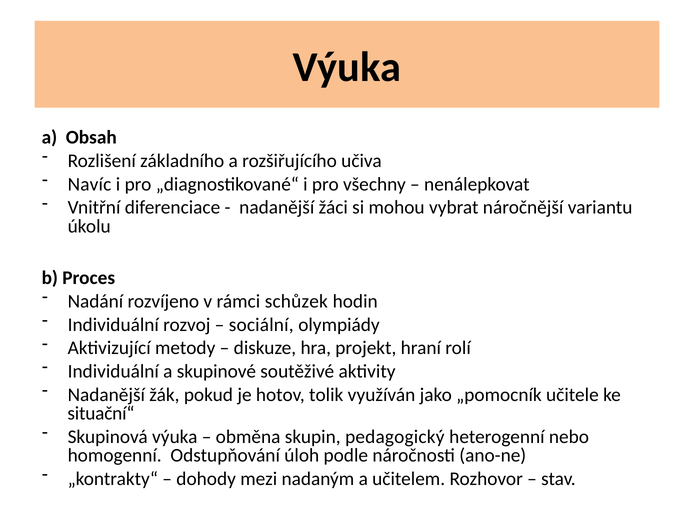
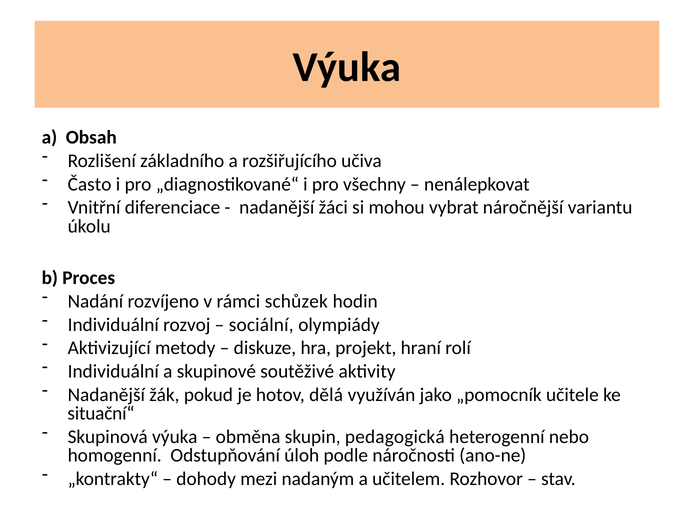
Navíc: Navíc -> Často
tolik: tolik -> dělá
pedagogický: pedagogický -> pedagogická
